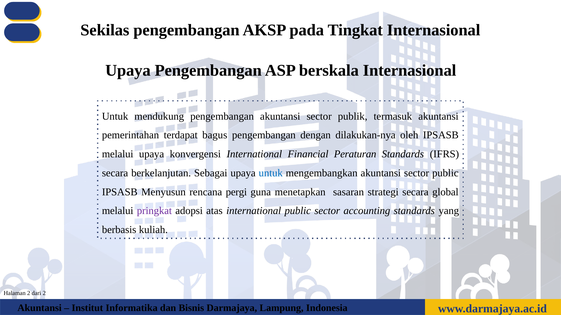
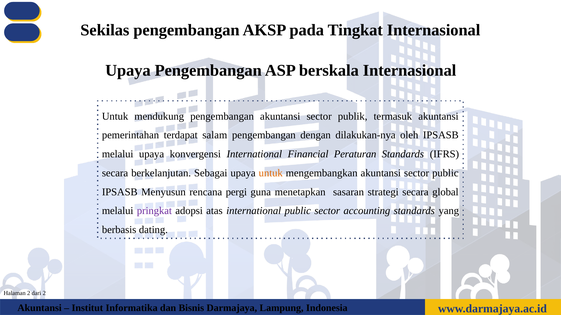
bagus: bagus -> salam
untuk at (271, 173) colour: blue -> orange
kuliah: kuliah -> dating
